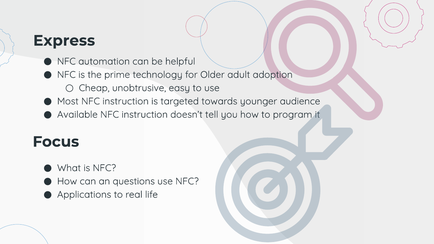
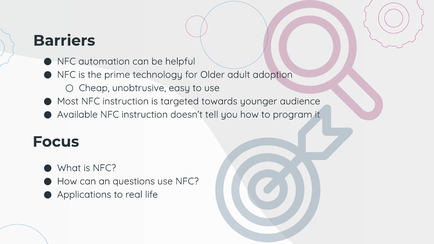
Express: Express -> Barriers
